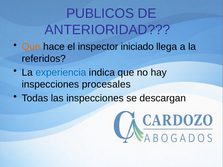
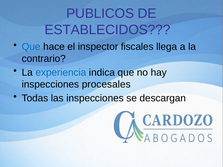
ANTERIORIDAD: ANTERIORIDAD -> ESTABLECIDOS
Que at (31, 47) colour: orange -> blue
iniciado: iniciado -> fiscales
referidos: referidos -> contrario
